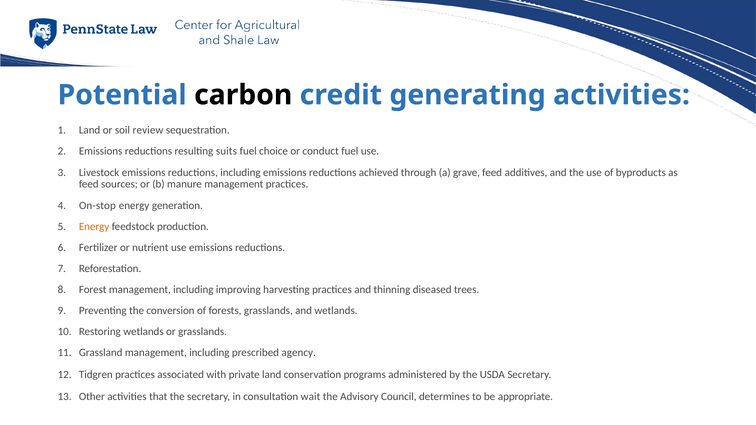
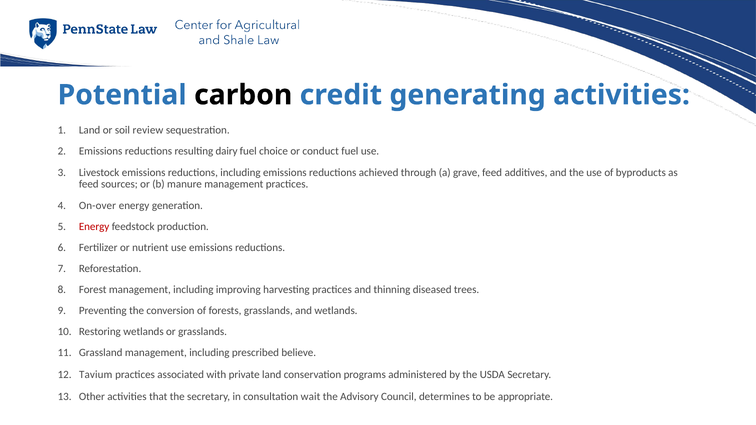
suits: suits -> dairy
On-stop: On-stop -> On-over
Energy at (94, 227) colour: orange -> red
agency: agency -> believe
Tidgren: Tidgren -> Tavium
